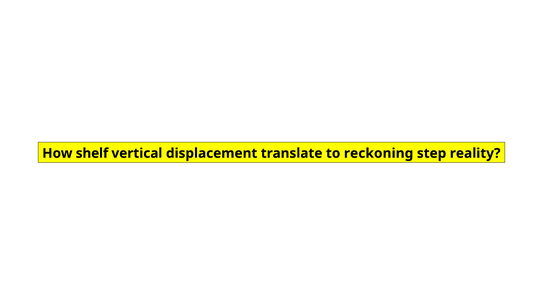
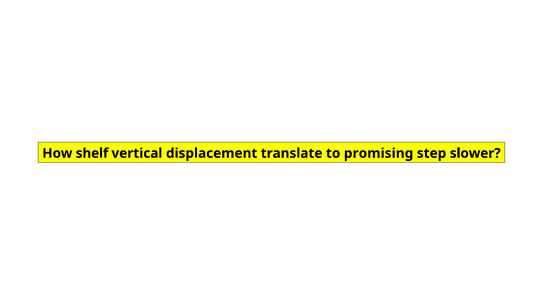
reckoning: reckoning -> promising
reality: reality -> slower
